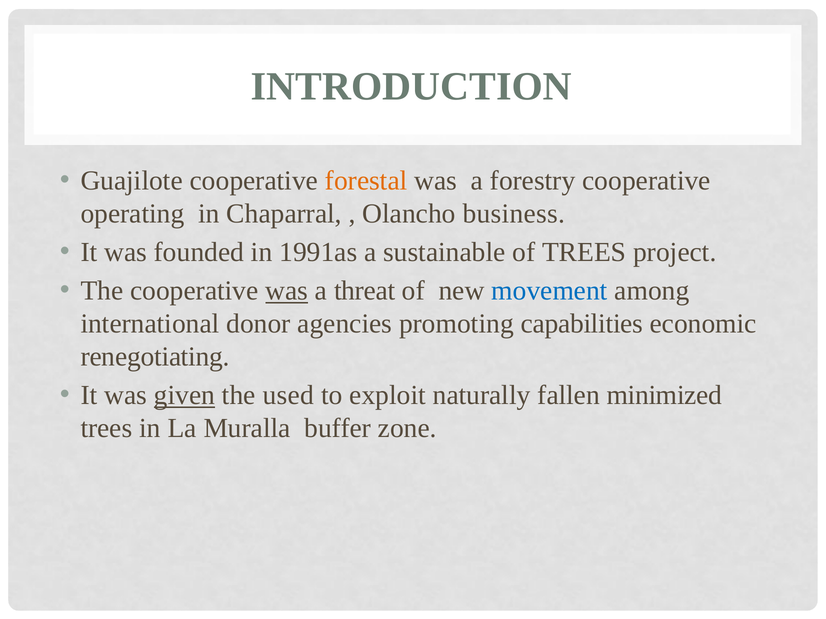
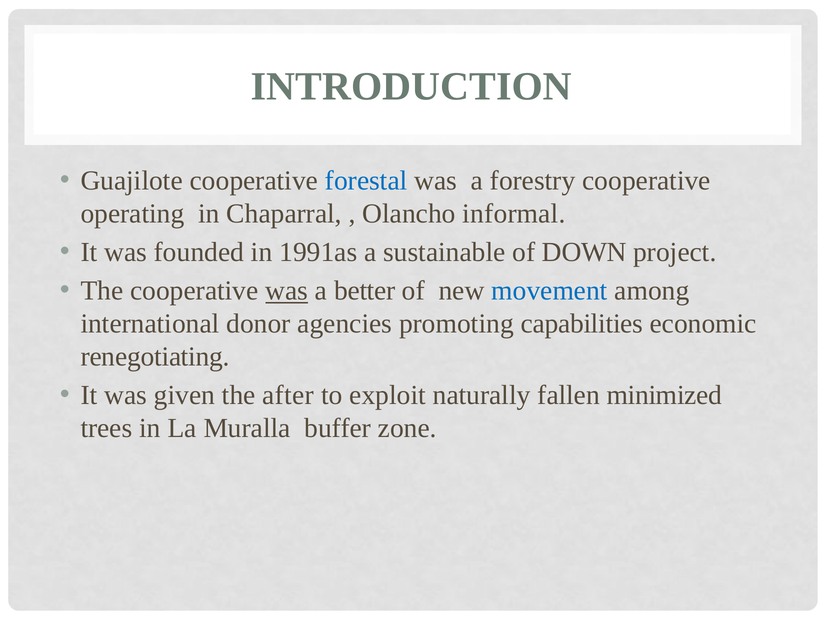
forestal colour: orange -> blue
business: business -> informal
of TREES: TREES -> DOWN
threat: threat -> better
given underline: present -> none
used: used -> after
